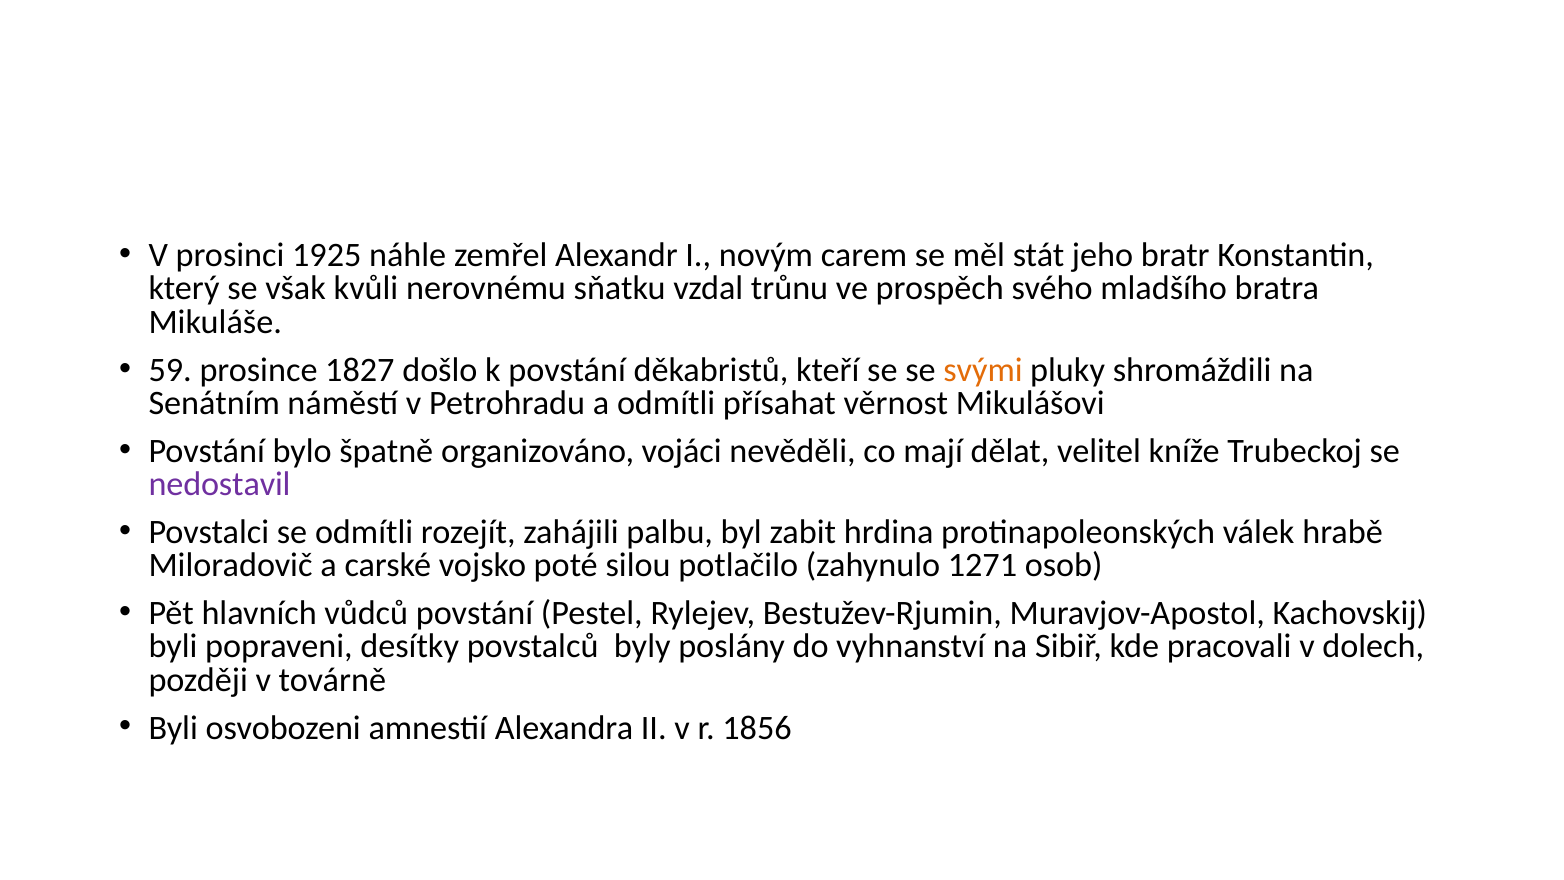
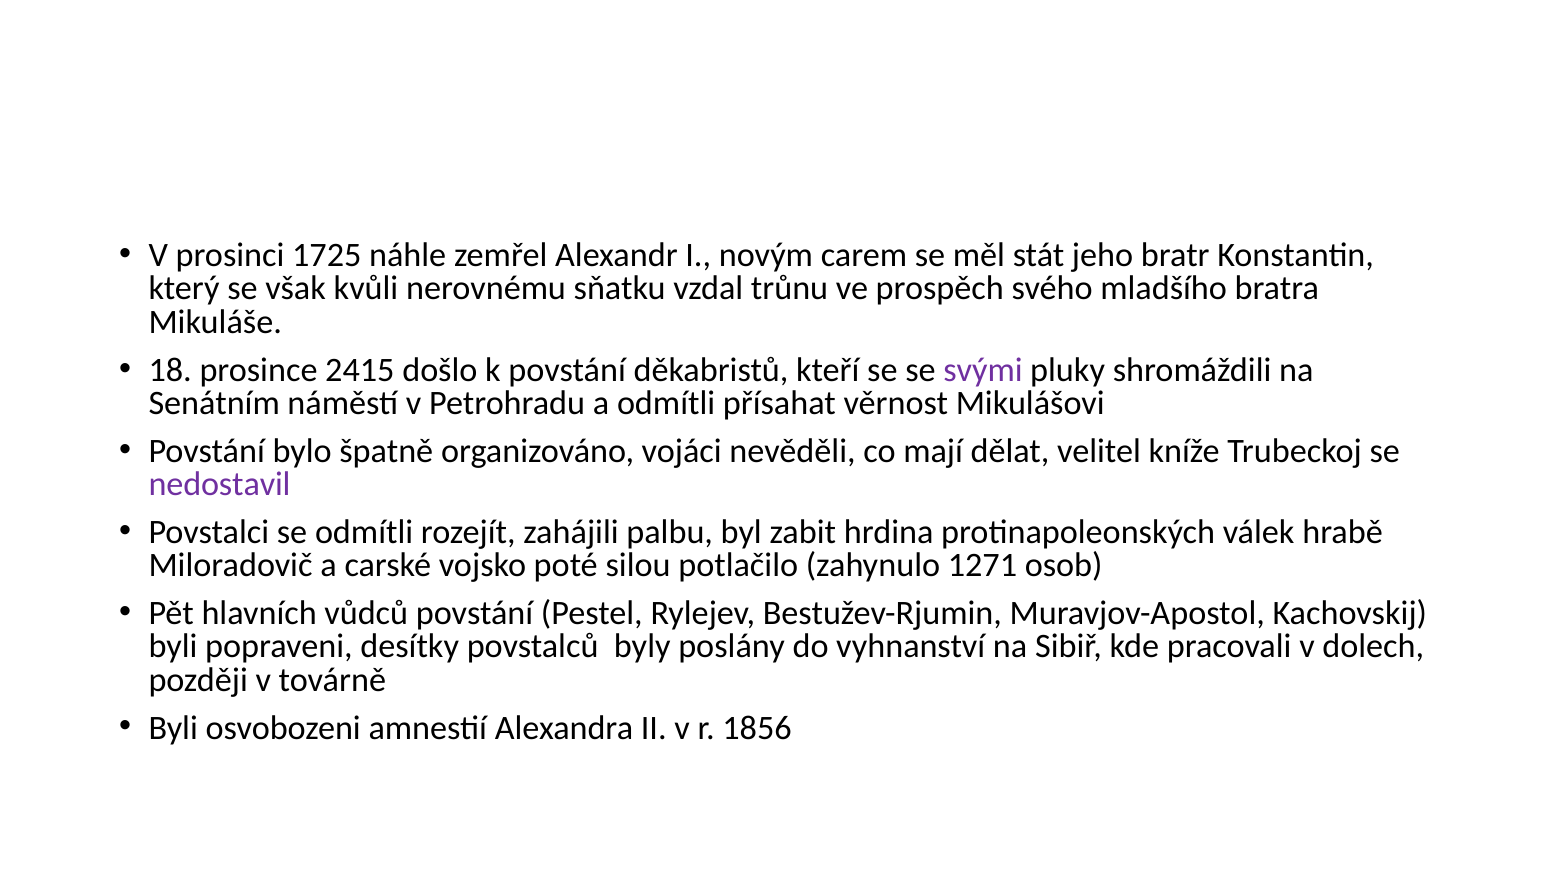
1925: 1925 -> 1725
59: 59 -> 18
1827: 1827 -> 2415
svými colour: orange -> purple
